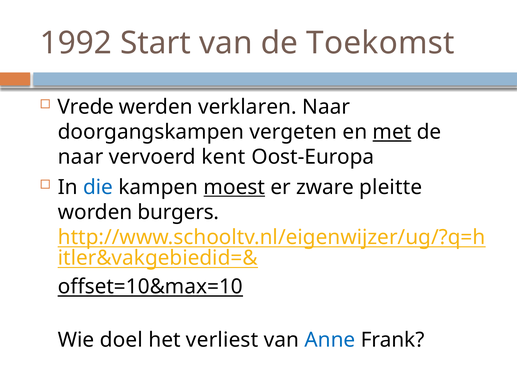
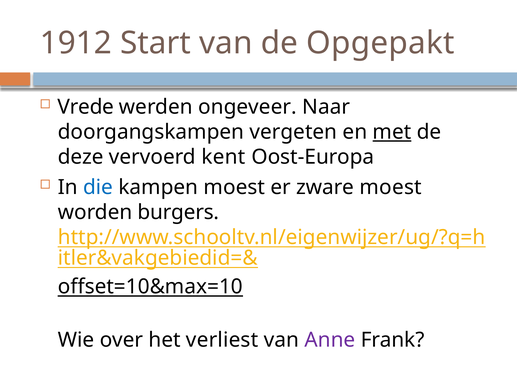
1992: 1992 -> 1912
Toekomst: Toekomst -> Opgepakt
verklaren: verklaren -> ongeveer
naar at (81, 157): naar -> deze
moest at (234, 187) underline: present -> none
zware pleitte: pleitte -> moest
doel: doel -> over
Anne colour: blue -> purple
